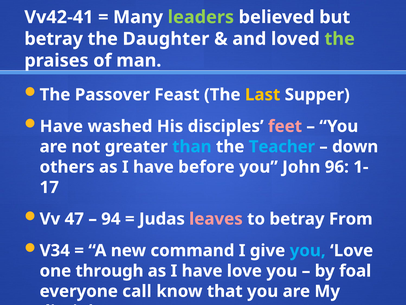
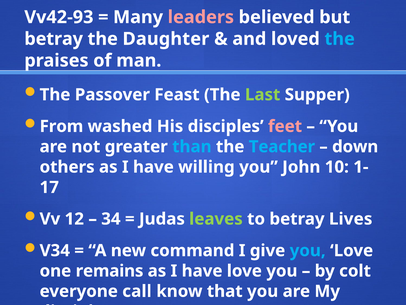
Vv42-41: Vv42-41 -> Vv42-93
leaders colour: light green -> pink
the at (340, 39) colour: light green -> light blue
Last colour: yellow -> light green
Have at (61, 126): Have -> From
before: before -> willing
96: 96 -> 10
47: 47 -> 12
94: 94 -> 34
leaves colour: pink -> light green
From: From -> Lives
through: through -> remains
foal: foal -> colt
